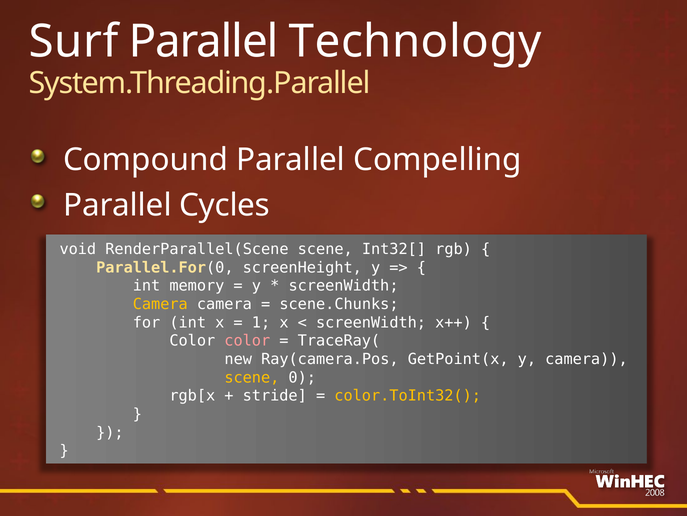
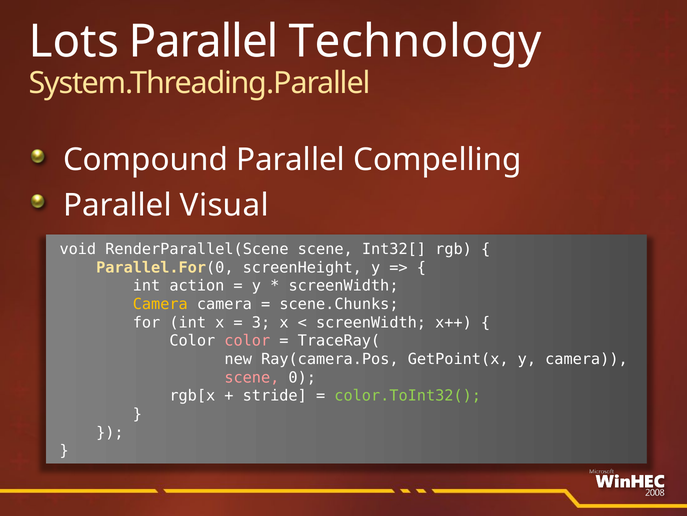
Surf: Surf -> Lots
Cycles: Cycles -> Visual
memory: memory -> action
1: 1 -> 3
scene at (252, 377) colour: yellow -> pink
color.ToInt32( colour: yellow -> light green
